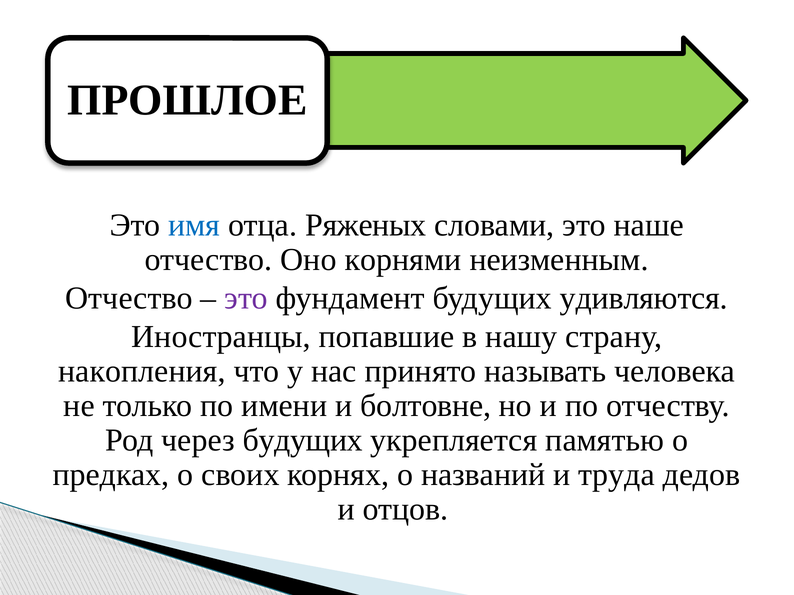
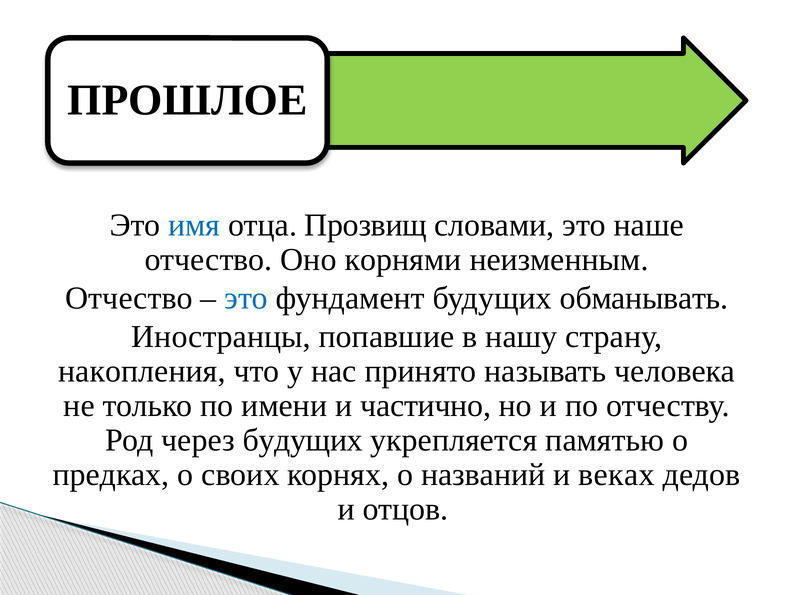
Ряженых: Ряженых -> Прозвищ
это at (246, 298) colour: purple -> blue
удивляются: удивляются -> обманывать
болтовне: болтовне -> частично
труда: труда -> веках
